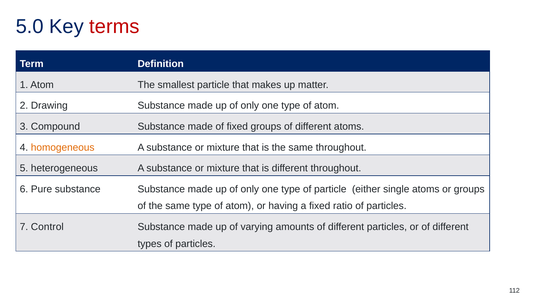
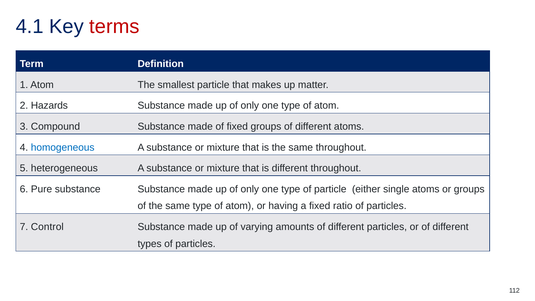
5.0: 5.0 -> 4.1
Drawing: Drawing -> Hazards
homogeneous colour: orange -> blue
